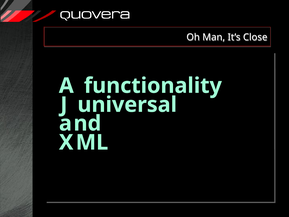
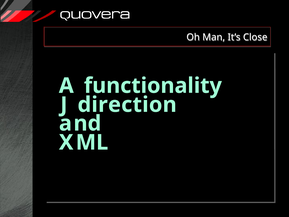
universal: universal -> direction
